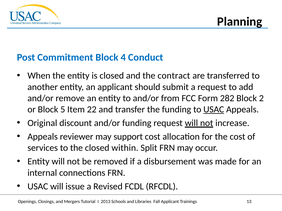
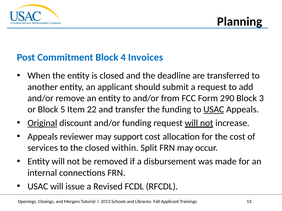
Conduct: Conduct -> Invoices
contract: contract -> deadline
282: 282 -> 290
2: 2 -> 3
Original underline: none -> present
